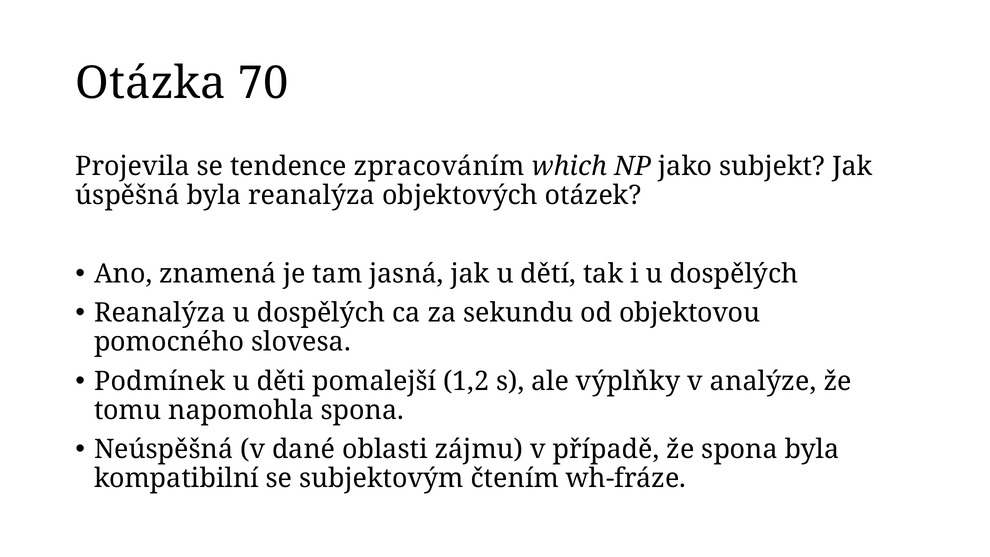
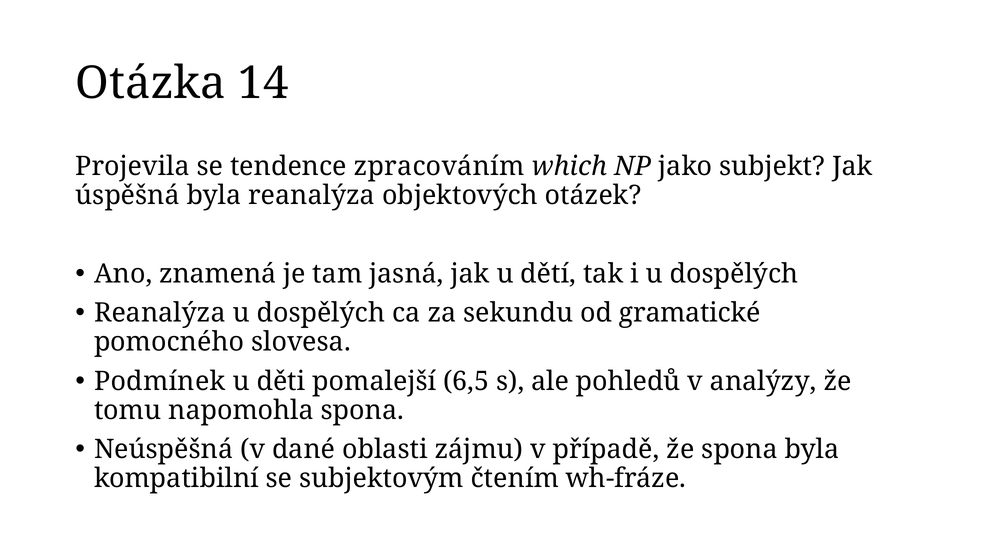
70: 70 -> 14
objektovou: objektovou -> gramatické
1,2: 1,2 -> 6,5
výplňky: výplňky -> pohledů
analýze: analýze -> analýzy
